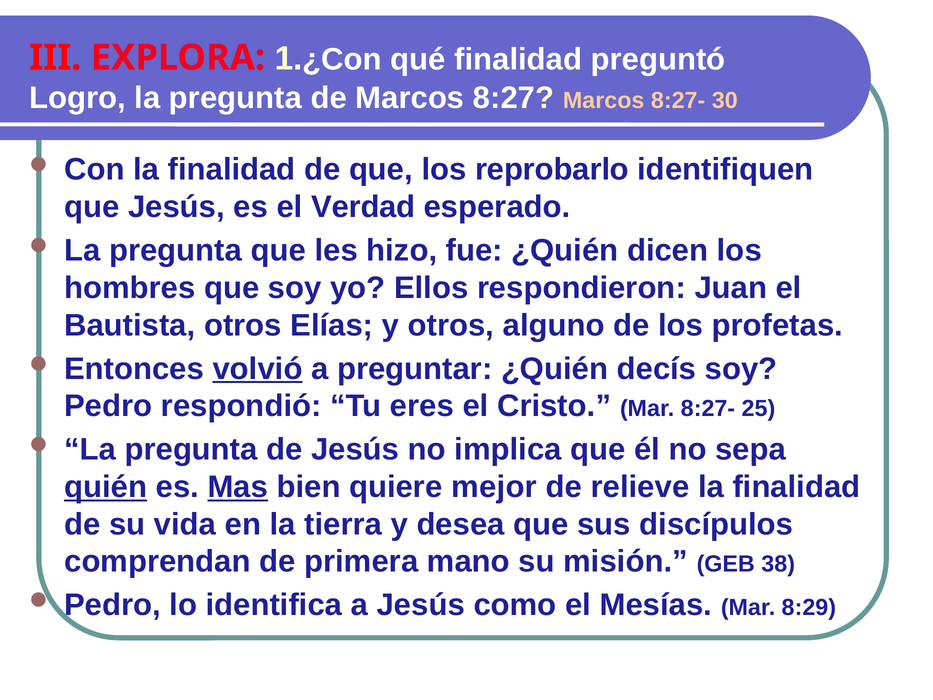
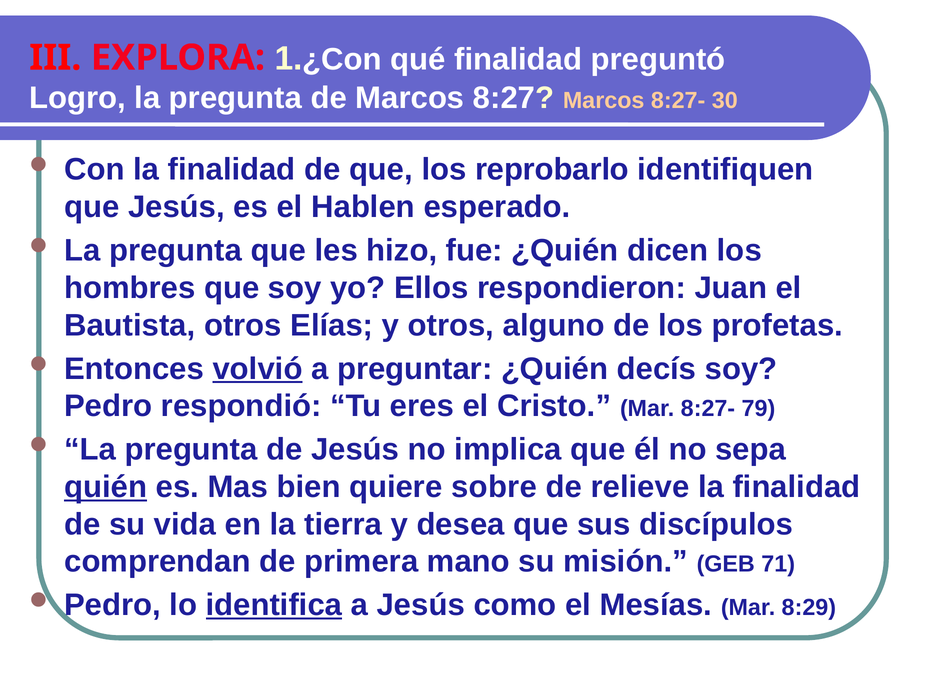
Verdad: Verdad -> Hablen
25: 25 -> 79
Mas underline: present -> none
mejor: mejor -> sobre
38: 38 -> 71
identifica underline: none -> present
